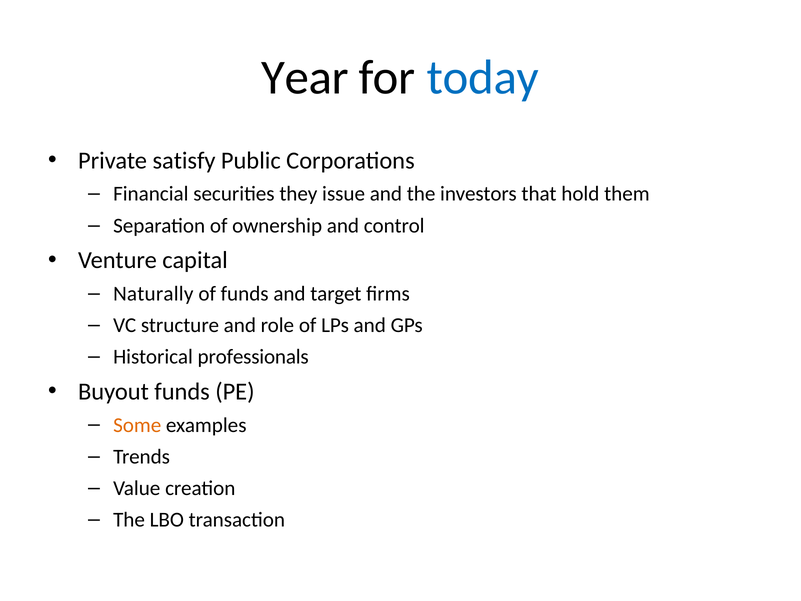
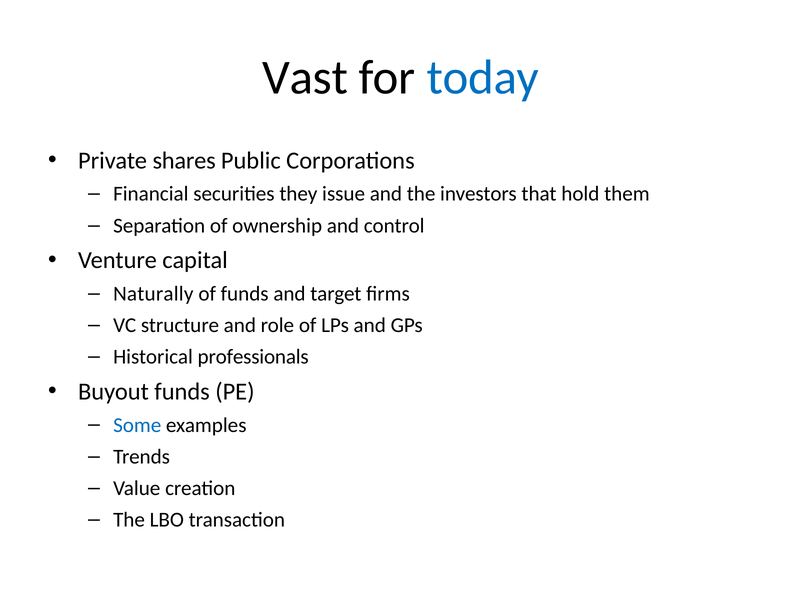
Year: Year -> Vast
satisfy: satisfy -> shares
Some colour: orange -> blue
